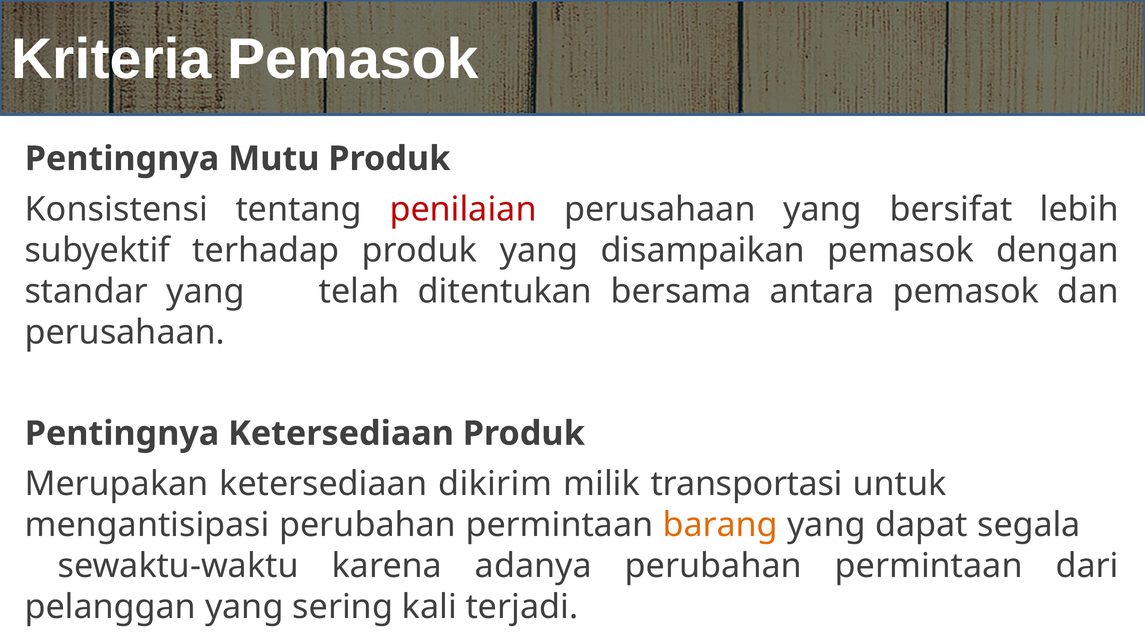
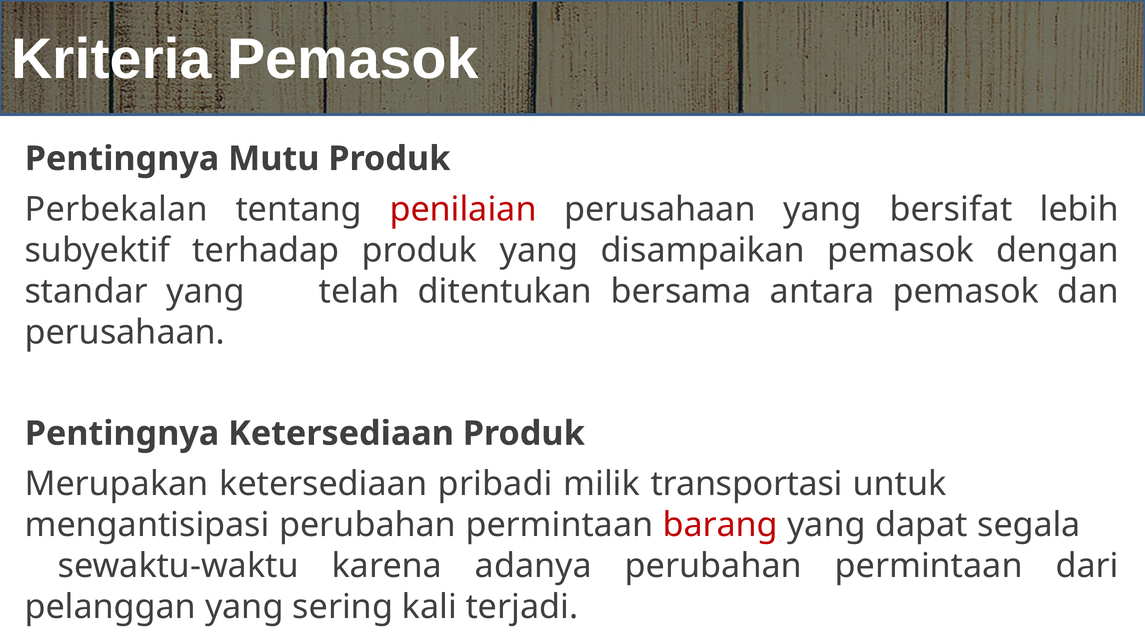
Konsistensi: Konsistensi -> Perbekalan
dikirim: dikirim -> pribadi
barang colour: orange -> red
